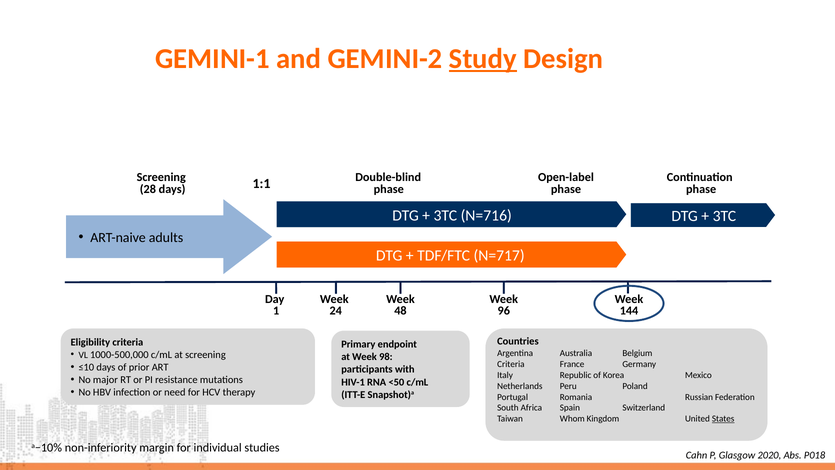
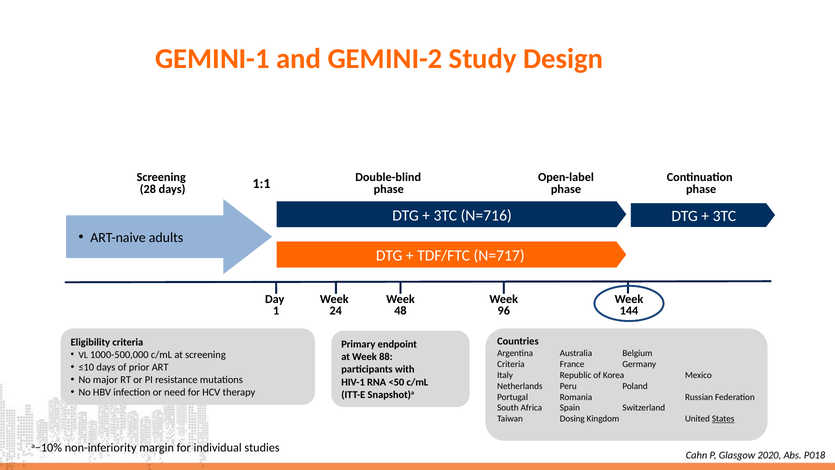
Study underline: present -> none
98: 98 -> 88
Whom: Whom -> Dosing
